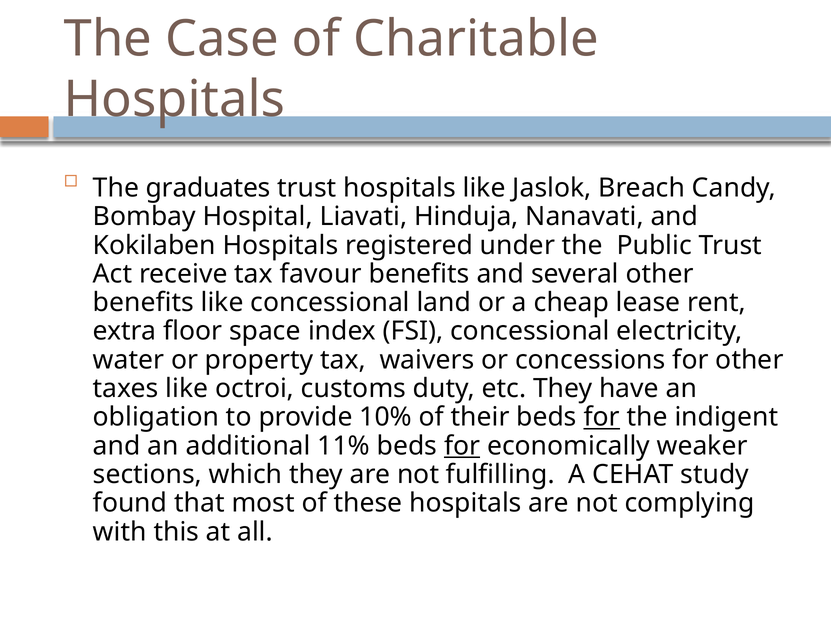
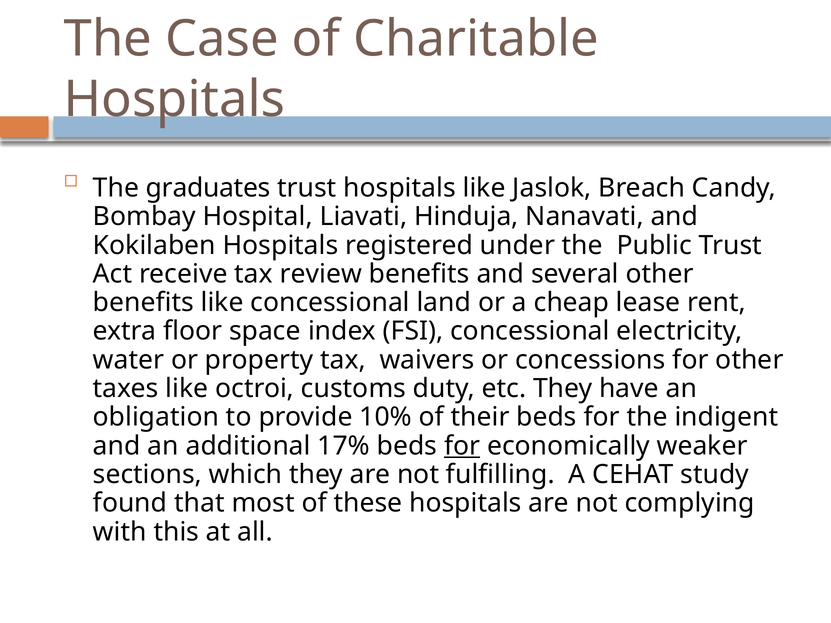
favour: favour -> review
for at (602, 417) underline: present -> none
11%: 11% -> 17%
